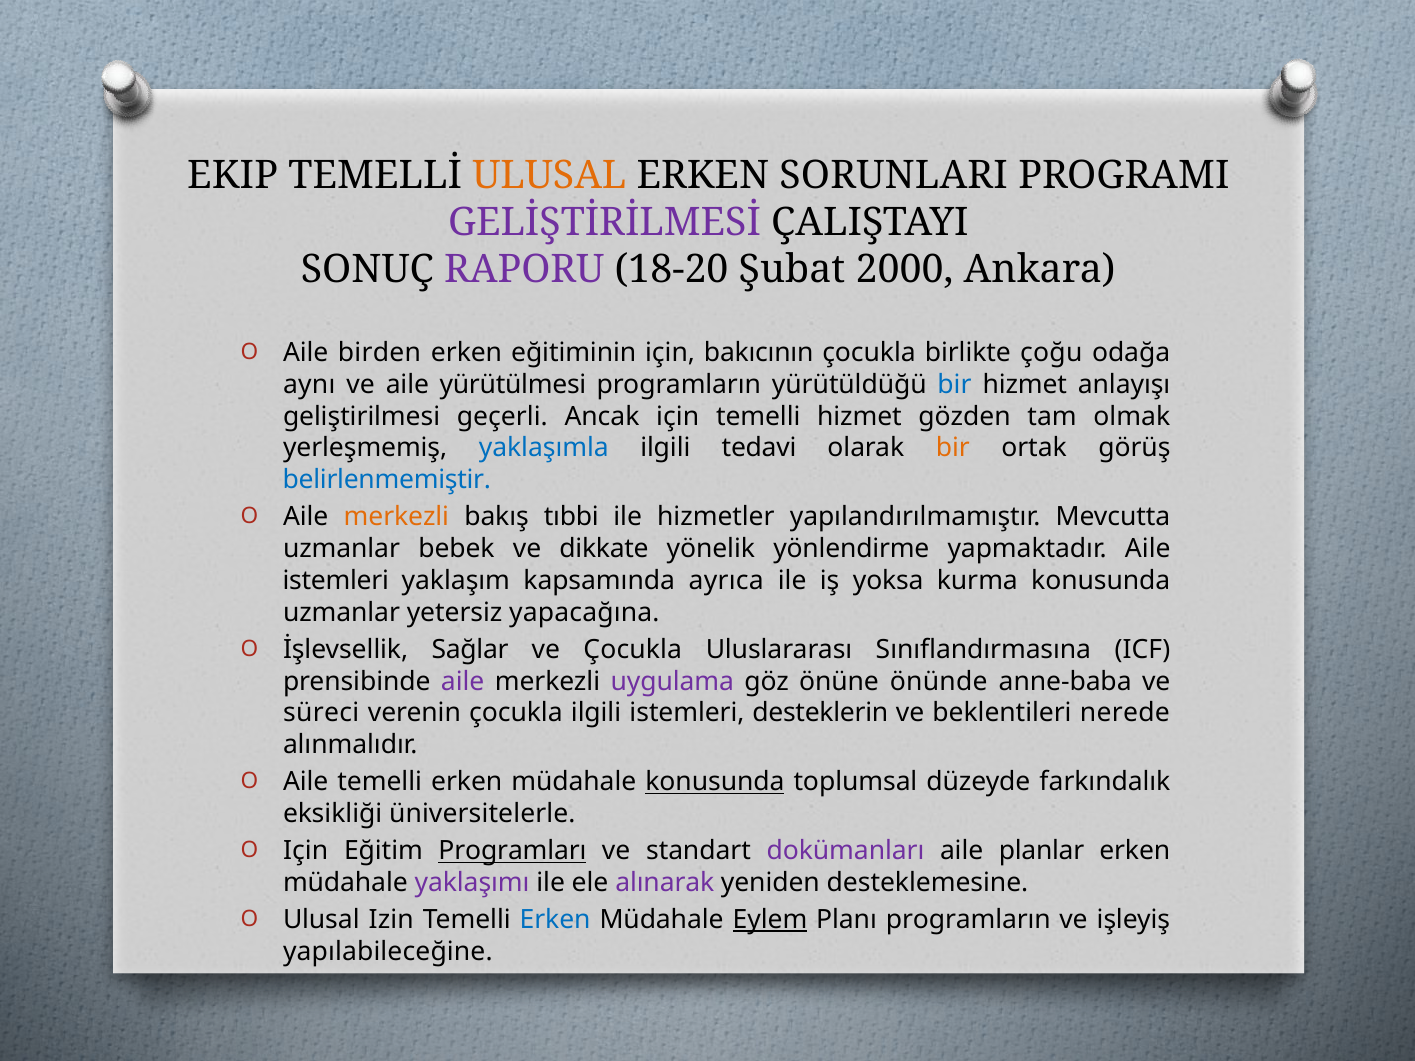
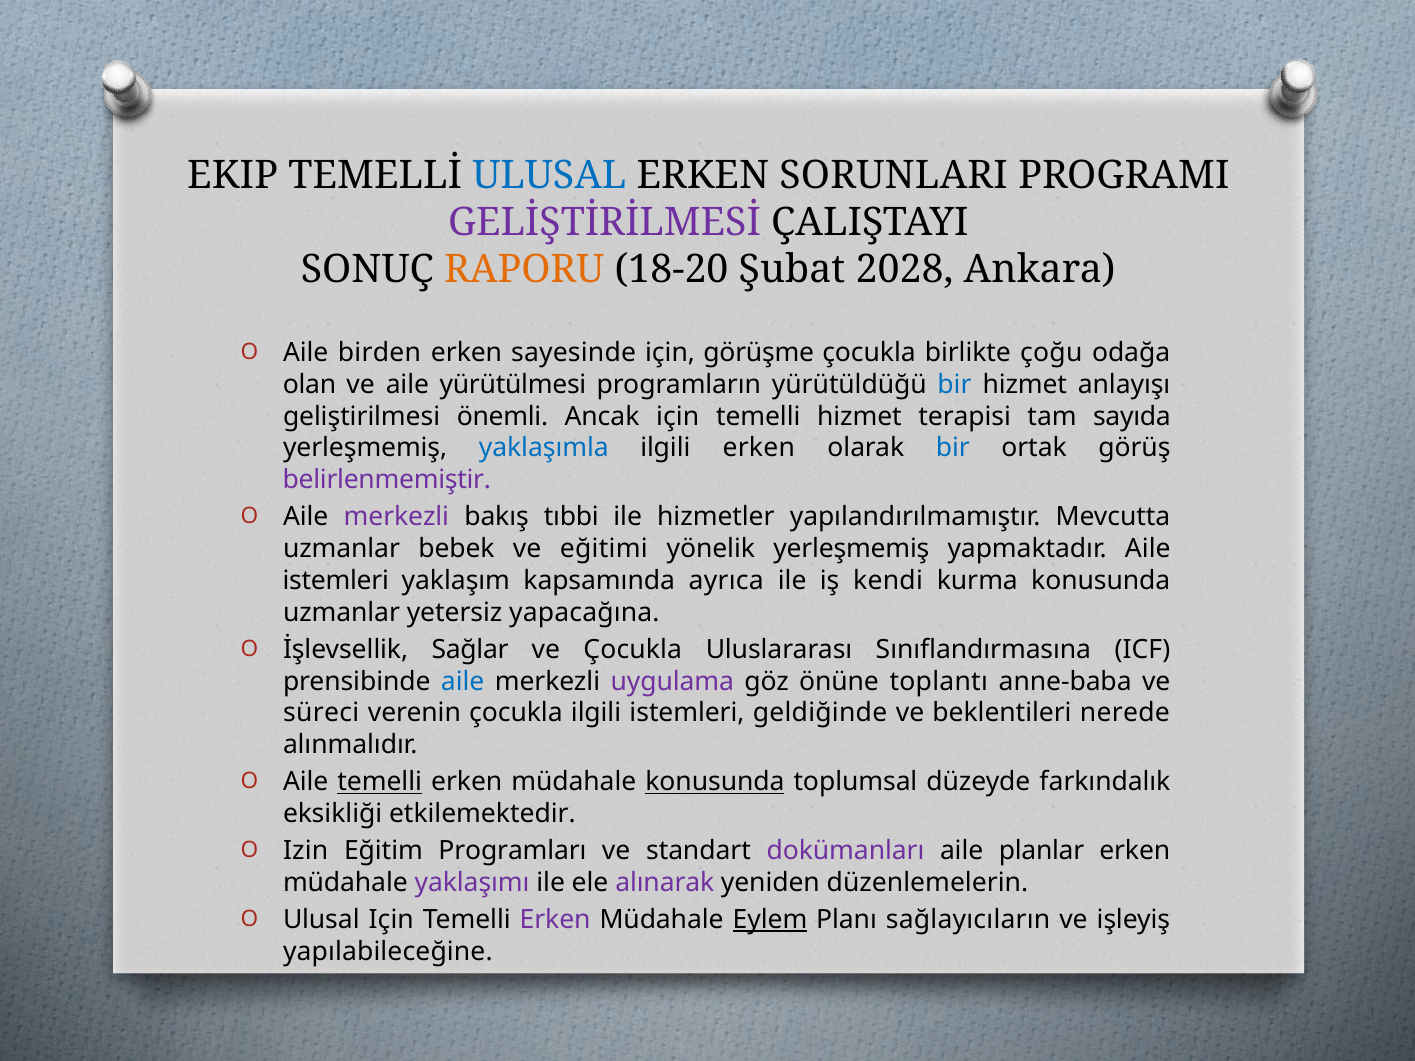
ULUSAL at (549, 175) colour: orange -> blue
RAPORU colour: purple -> orange
2000: 2000 -> 2028
eğitiminin: eğitiminin -> sayesinde
bakıcının: bakıcının -> görüşme
aynı: aynı -> olan
geçerli: geçerli -> önemli
gözden: gözden -> terapisi
olmak: olmak -> sayıda
ilgili tedavi: tedavi -> erken
bir at (953, 448) colour: orange -> blue
belirlenmemiştir colour: blue -> purple
merkezli at (396, 517) colour: orange -> purple
dikkate: dikkate -> eğitimi
yönelik yönlendirme: yönlendirme -> yerleşmemiş
yoksa: yoksa -> kendi
aile at (463, 681) colour: purple -> blue
önünde: önünde -> toplantı
desteklerin: desteklerin -> geldiğinde
temelli at (380, 782) underline: none -> present
üniversitelerle: üniversitelerle -> etkilemektedir
Için at (306, 851): Için -> Izin
Programları underline: present -> none
desteklemesine: desteklemesine -> düzenlemelerin
Ulusal Izin: Izin -> Için
Erken at (555, 920) colour: blue -> purple
Planı programların: programların -> sağlayıcıların
